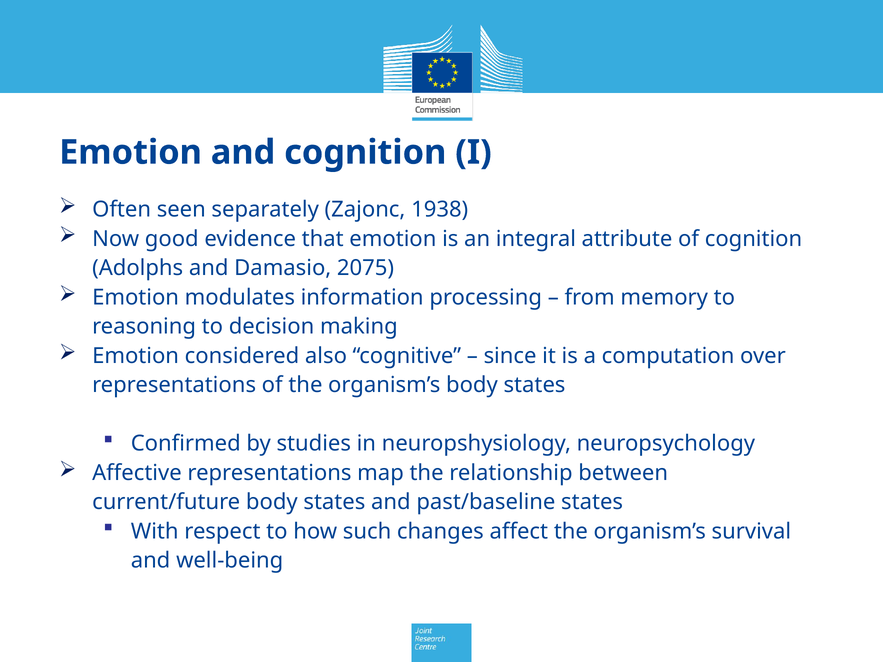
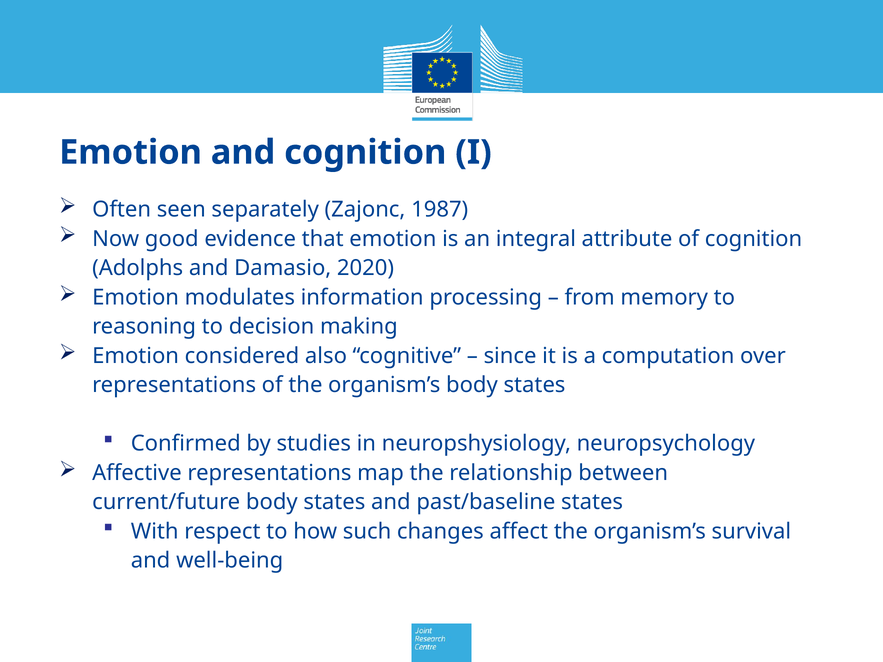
1938: 1938 -> 1987
2075: 2075 -> 2020
